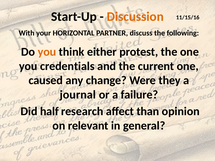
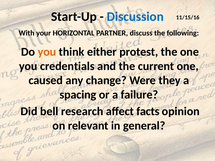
Discussion colour: orange -> blue
journal: journal -> spacing
half: half -> bell
than: than -> facts
